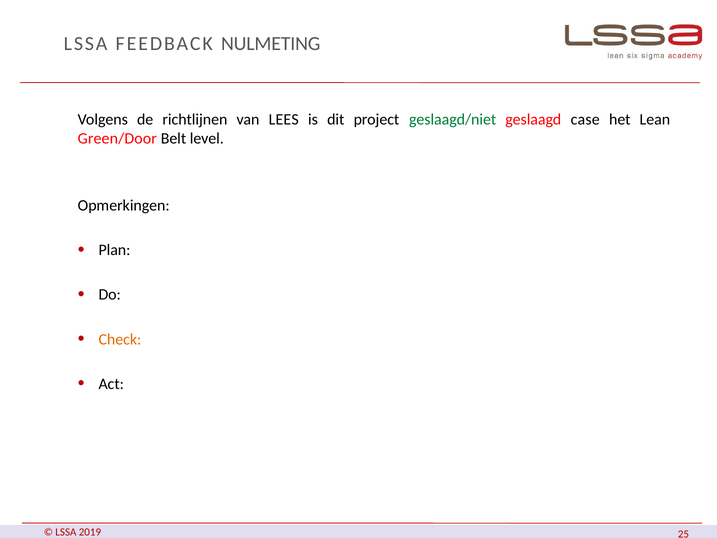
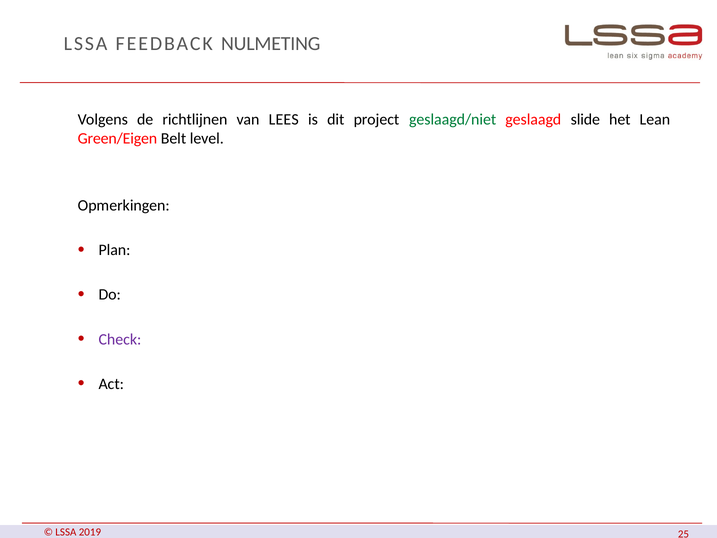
case: case -> slide
Green/Door: Green/Door -> Green/Eigen
Check colour: orange -> purple
